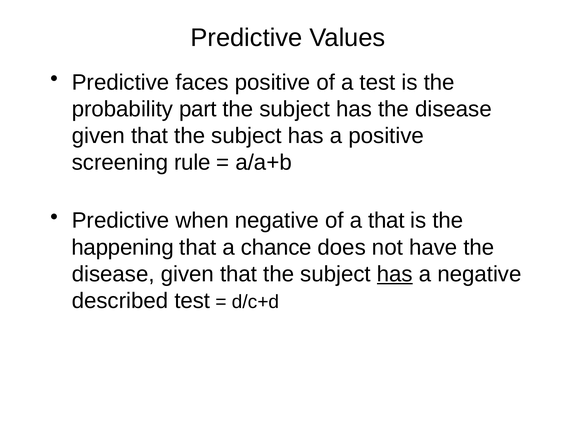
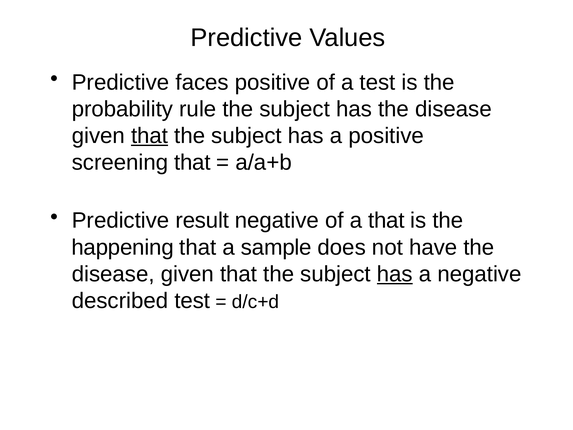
part: part -> rule
that at (150, 136) underline: none -> present
screening rule: rule -> that
when: when -> result
chance: chance -> sample
